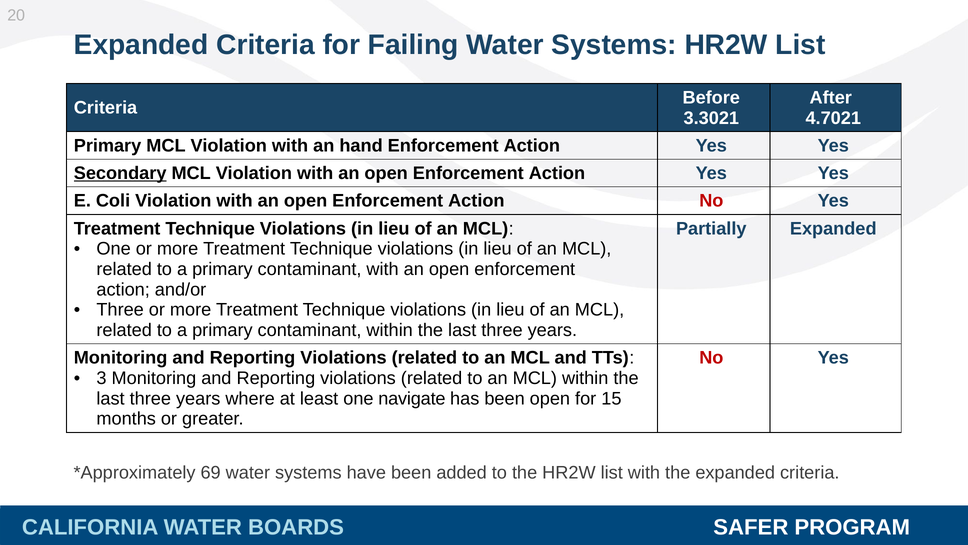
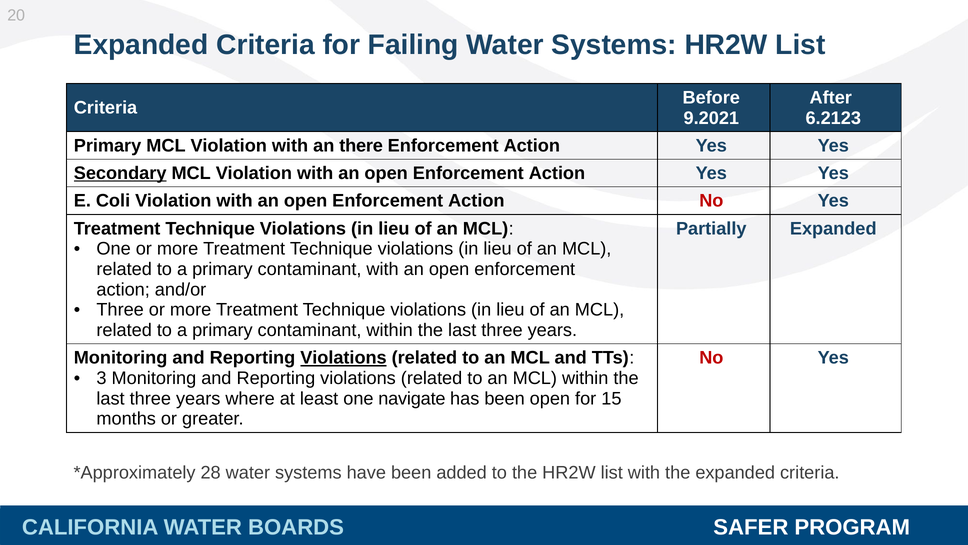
3.3021: 3.3021 -> 9.2021
4.7021: 4.7021 -> 6.2123
hand: hand -> there
Violations at (343, 358) underline: none -> present
69: 69 -> 28
